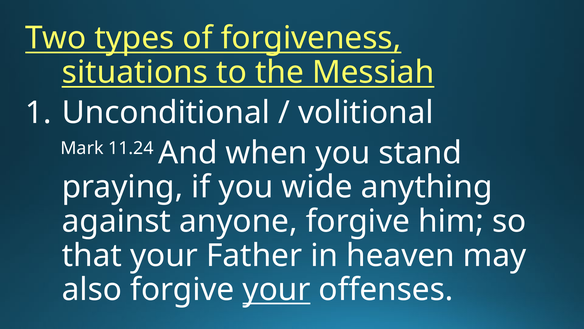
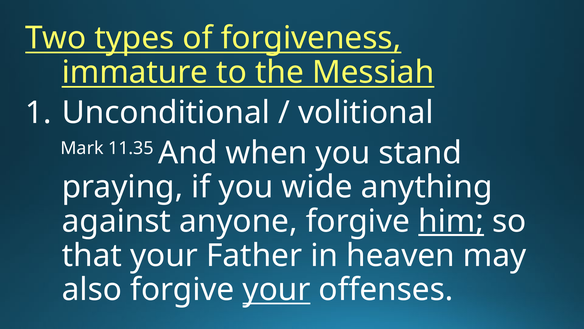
situations: situations -> immature
11.24: 11.24 -> 11.35
him underline: none -> present
